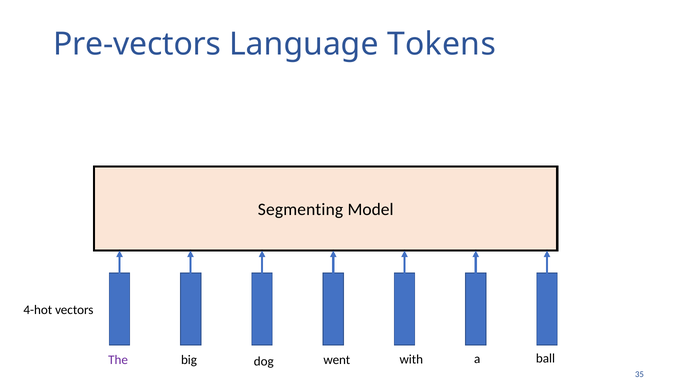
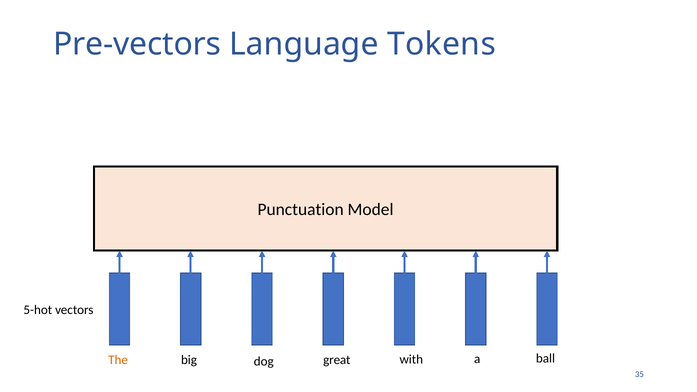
Segmenting: Segmenting -> Punctuation
4-hot: 4-hot -> 5-hot
The colour: purple -> orange
went: went -> great
